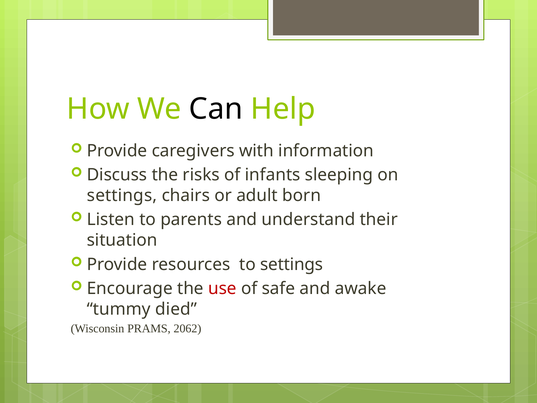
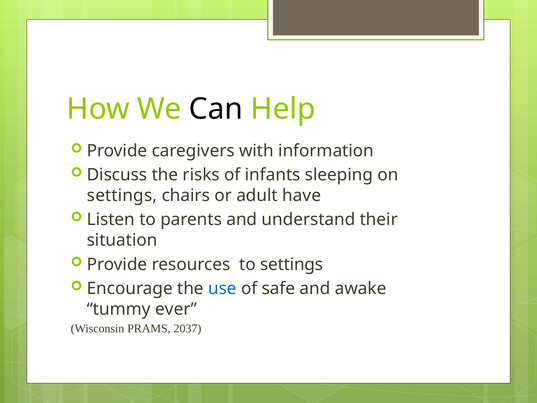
born: born -> have
use colour: red -> blue
died: died -> ever
2062: 2062 -> 2037
